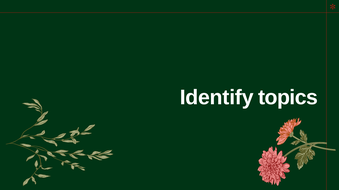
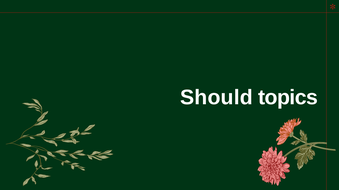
Identify: Identify -> Should
